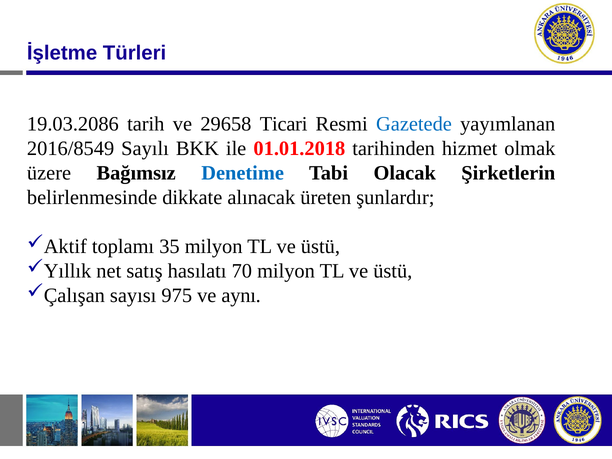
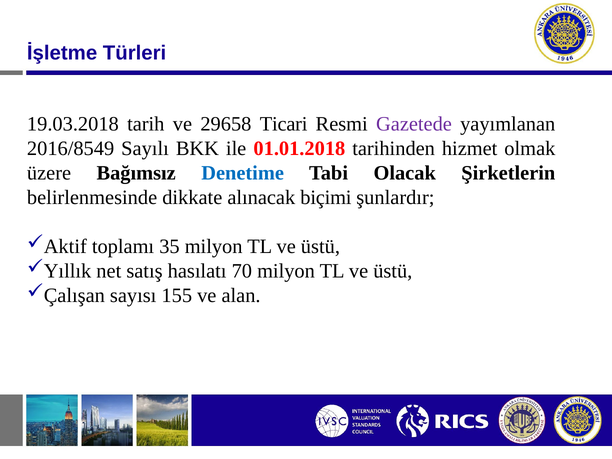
19.03.2086: 19.03.2086 -> 19.03.2018
Gazetede colour: blue -> purple
üreten: üreten -> biçimi
975: 975 -> 155
aynı: aynı -> alan
